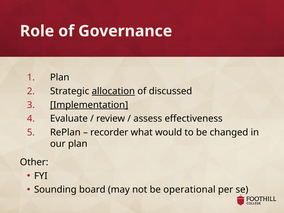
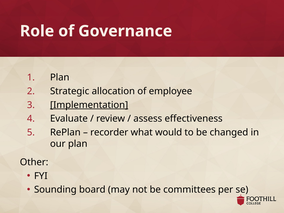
allocation underline: present -> none
discussed: discussed -> employee
operational: operational -> committees
